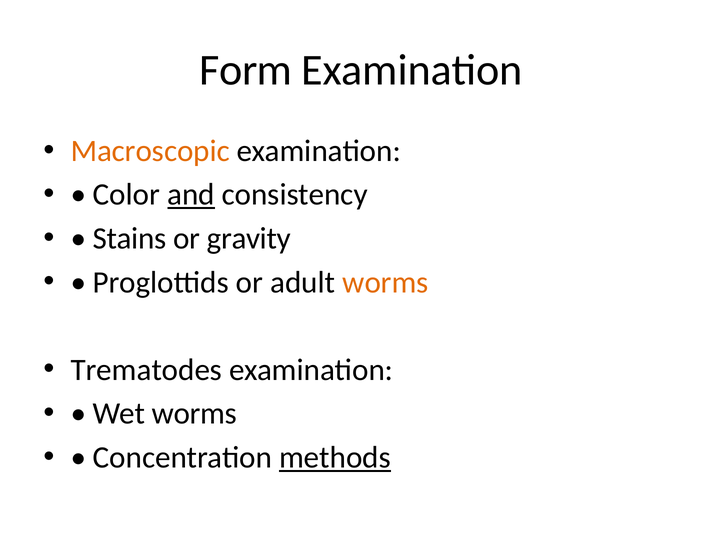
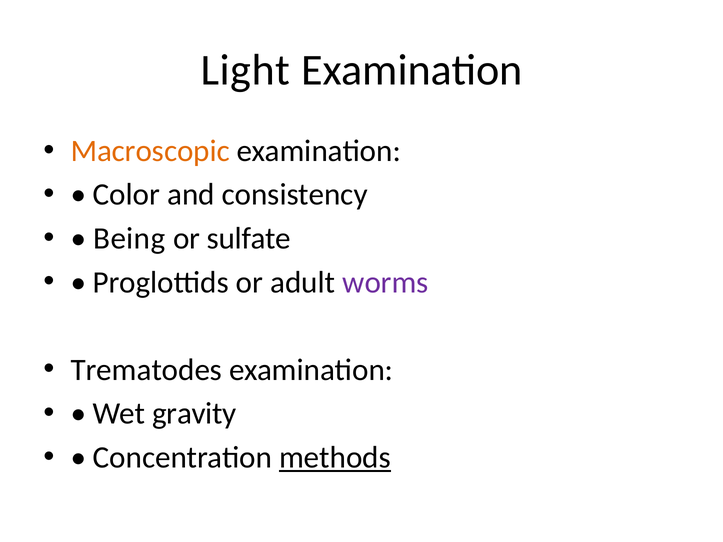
Form: Form -> Light
and underline: present -> none
Stains: Stains -> Being
gravity: gravity -> sulfate
worms at (385, 282) colour: orange -> purple
Wet worms: worms -> gravity
